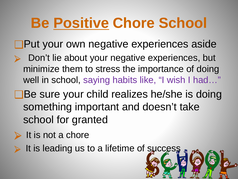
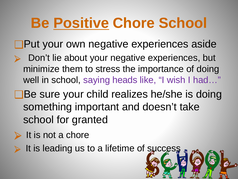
habits: habits -> heads
